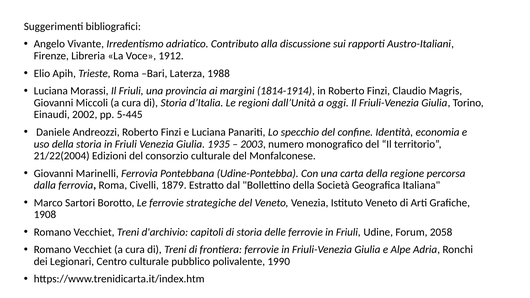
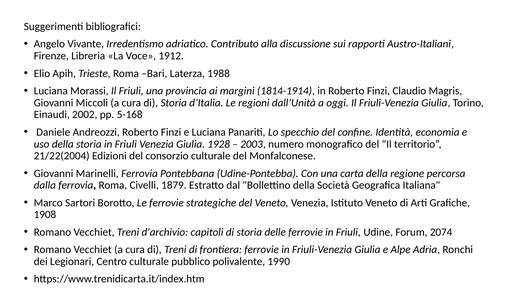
5-445: 5-445 -> 5-168
1935: 1935 -> 1928
2058: 2058 -> 2074
